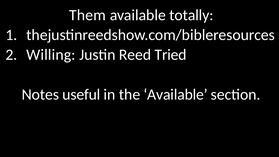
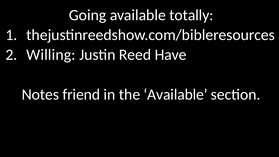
Them: Them -> Going
Tried: Tried -> Have
useful: useful -> friend
